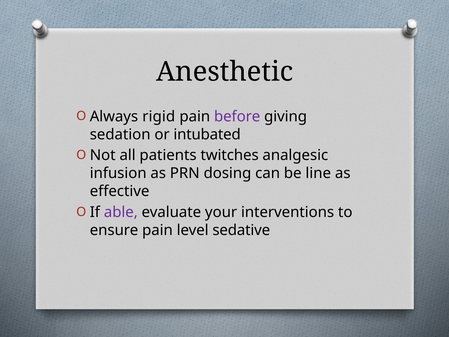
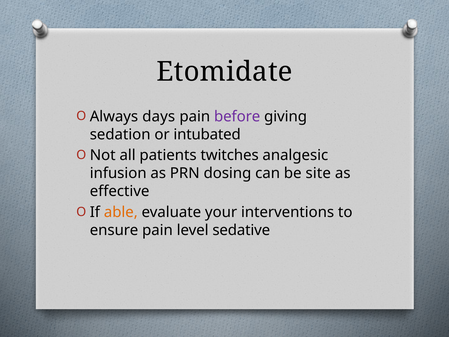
Anesthetic: Anesthetic -> Etomidate
rigid: rigid -> days
line: line -> site
able colour: purple -> orange
